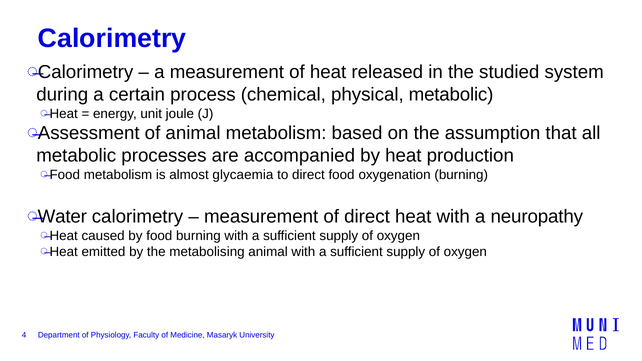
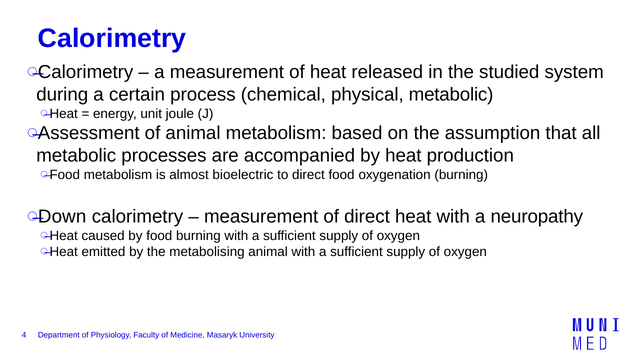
glycaemia: glycaemia -> bioelectric
Water: Water -> Down
